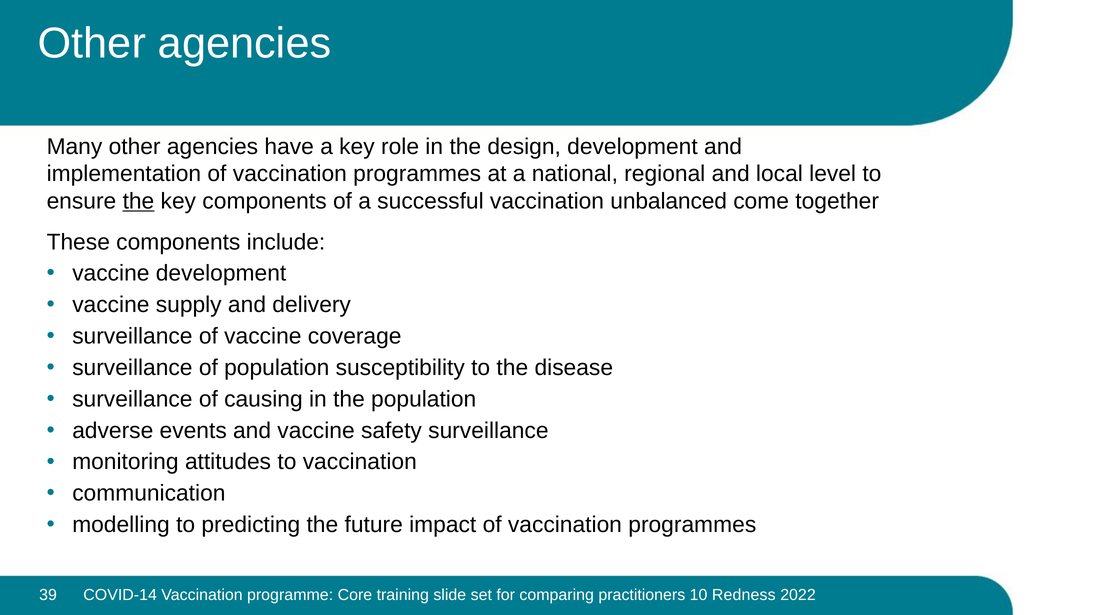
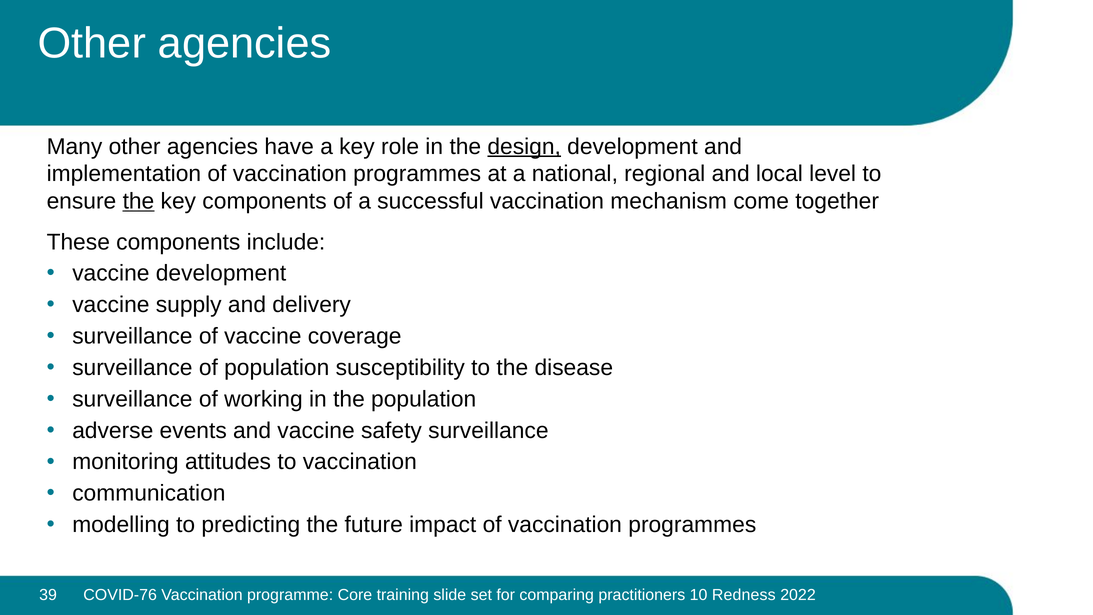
design underline: none -> present
unbalanced: unbalanced -> mechanism
causing: causing -> working
COVID-14: COVID-14 -> COVID-76
